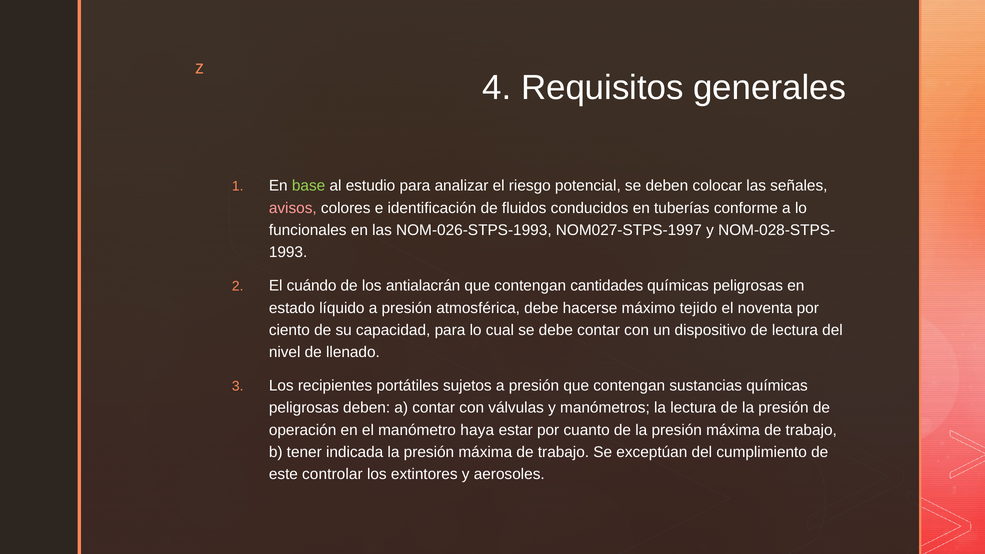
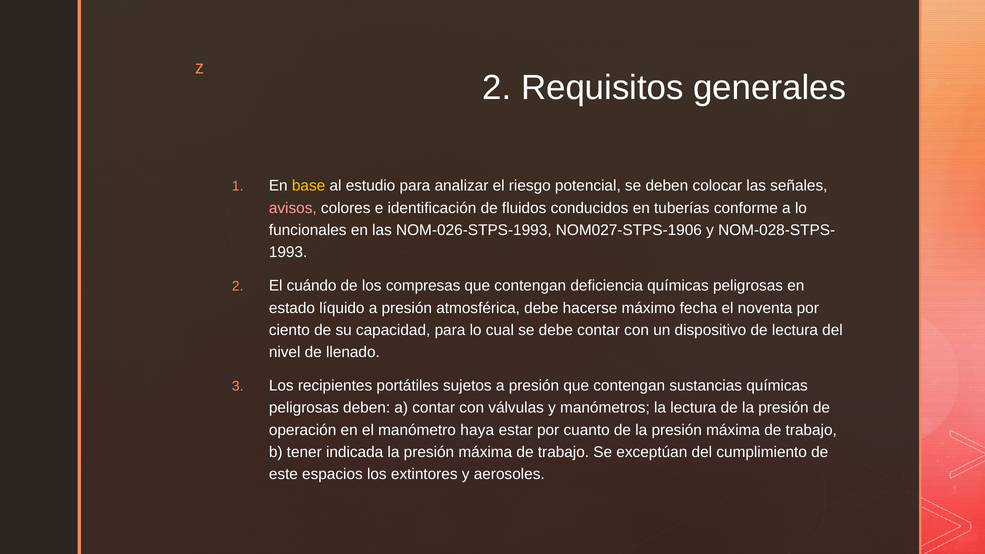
4 at (497, 88): 4 -> 2
base colour: light green -> yellow
NOM027-STPS-1997: NOM027-STPS-1997 -> NOM027-STPS-1906
antialacrán: antialacrán -> compresas
cantidades: cantidades -> deficiencia
tejido: tejido -> fecha
controlar: controlar -> espacios
